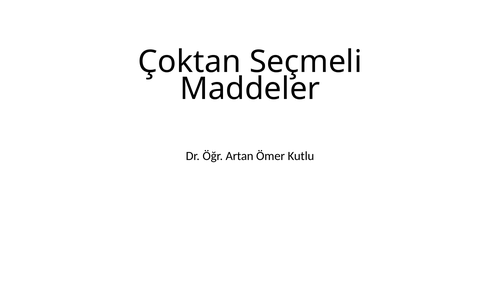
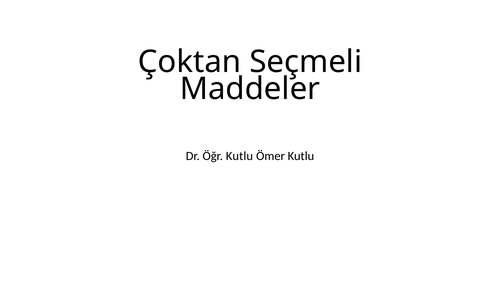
Öğr Artan: Artan -> Kutlu
